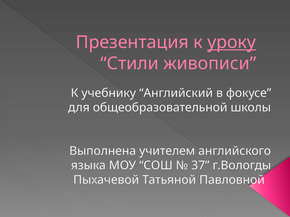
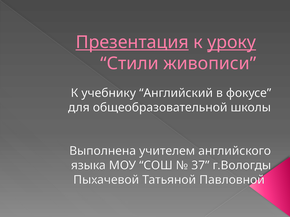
Презентация underline: none -> present
